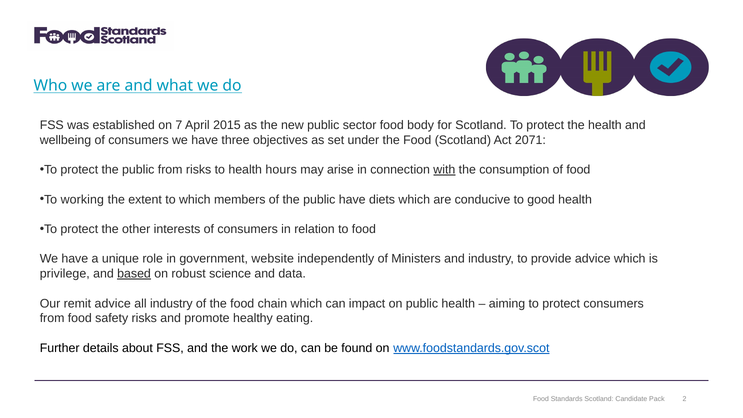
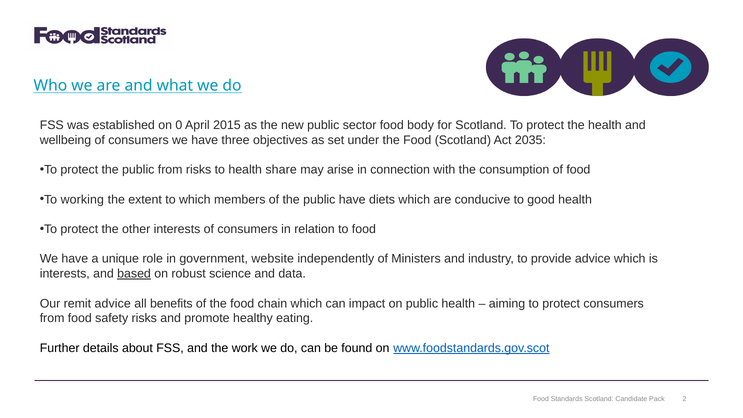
7: 7 -> 0
2071: 2071 -> 2035
hours: hours -> share
with underline: present -> none
privilege at (65, 274): privilege -> interests
all industry: industry -> benefits
